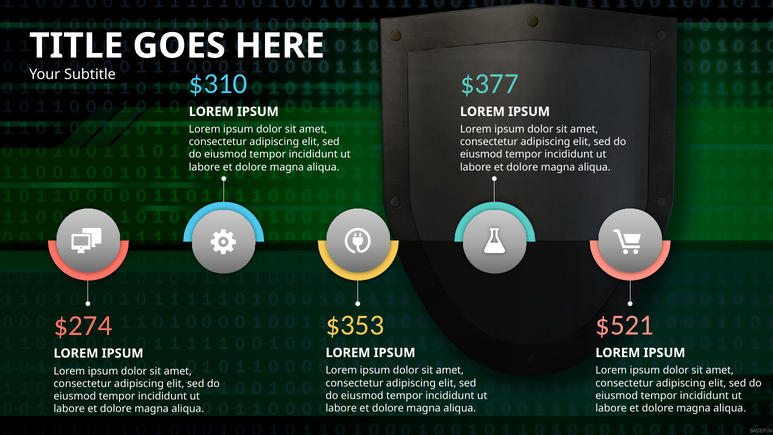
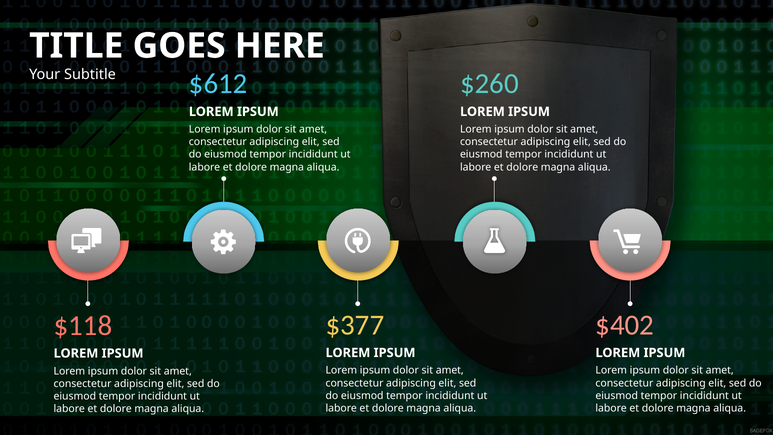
$310: $310 -> $612
$377: $377 -> $260
$353: $353 -> $377
$521: $521 -> $402
$274: $274 -> $118
